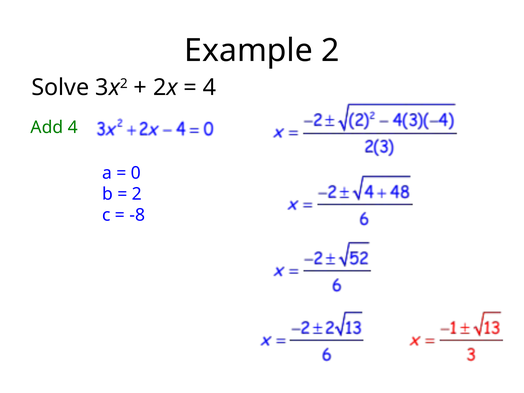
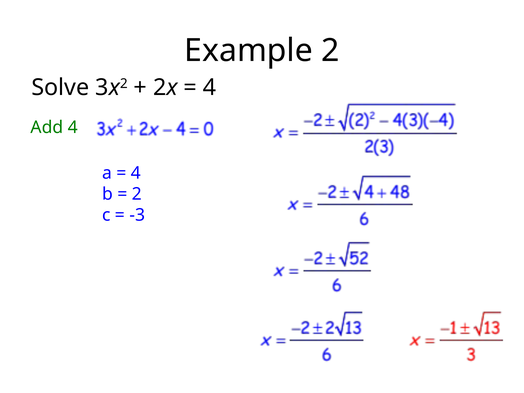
0 at (136, 173): 0 -> 4
-8: -8 -> -3
